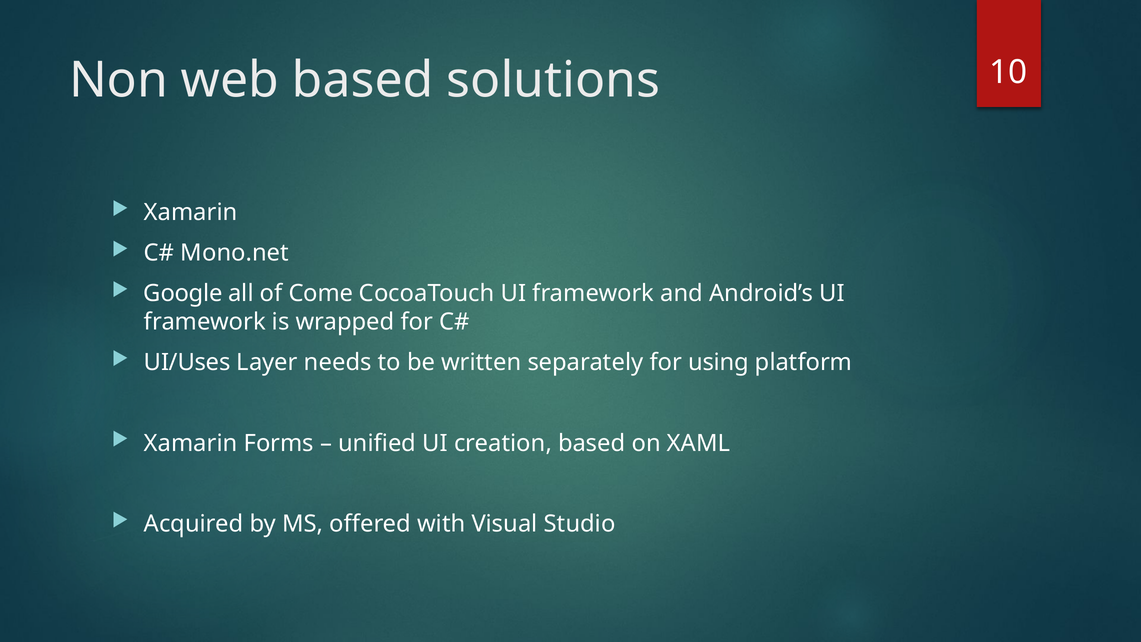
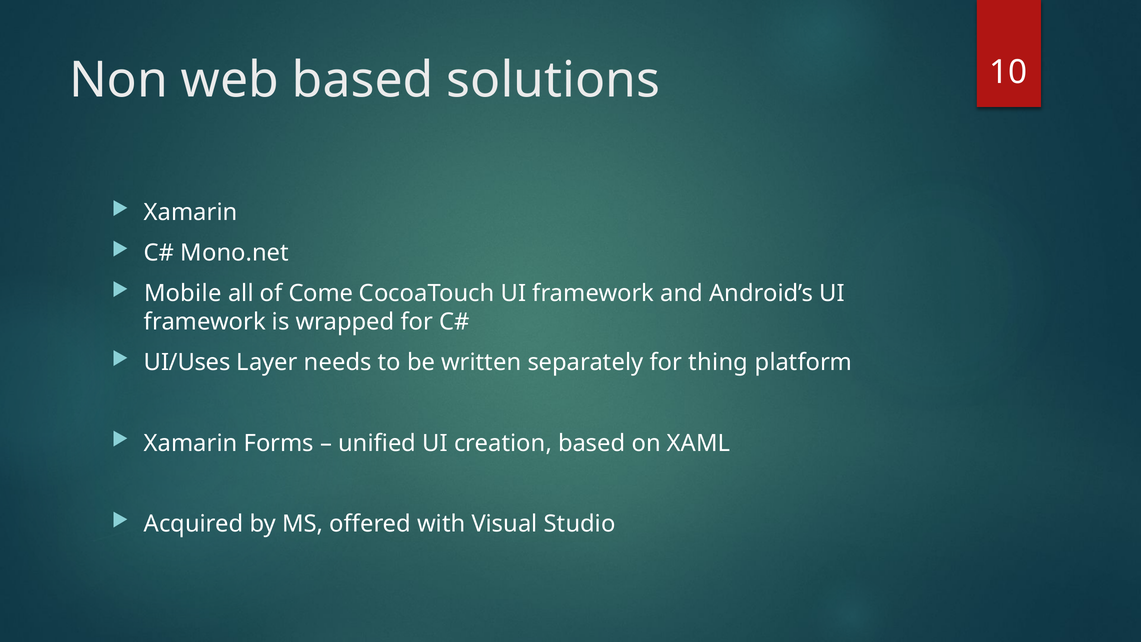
Google: Google -> Mobile
using: using -> thing
